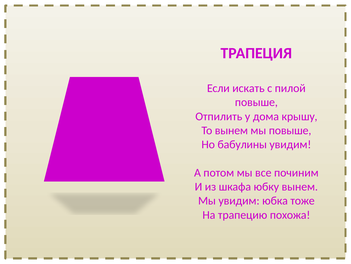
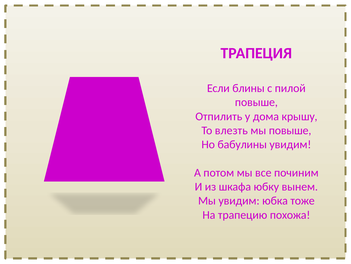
искать: искать -> блины
То вынем: вынем -> влезть
